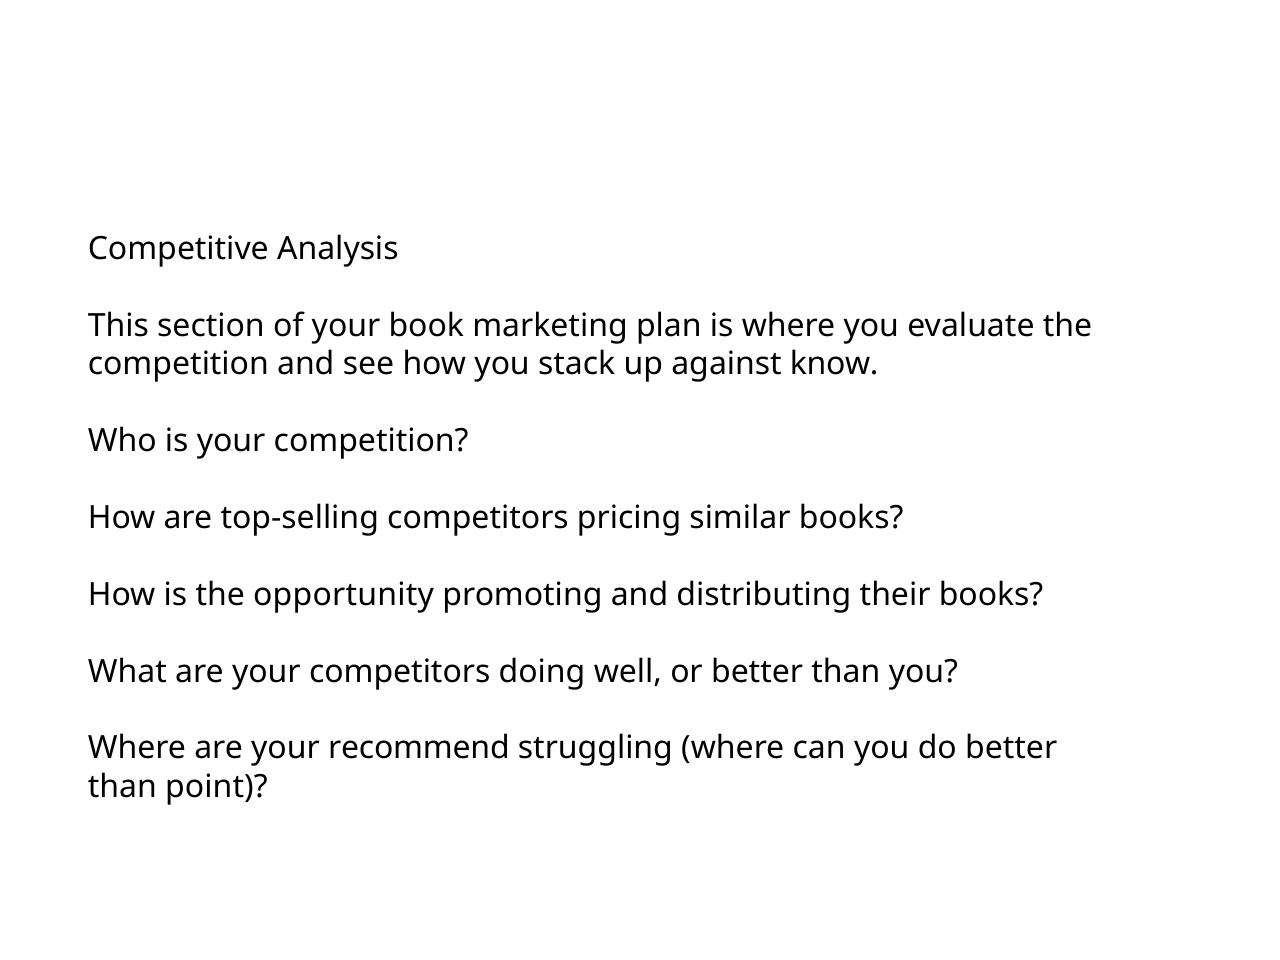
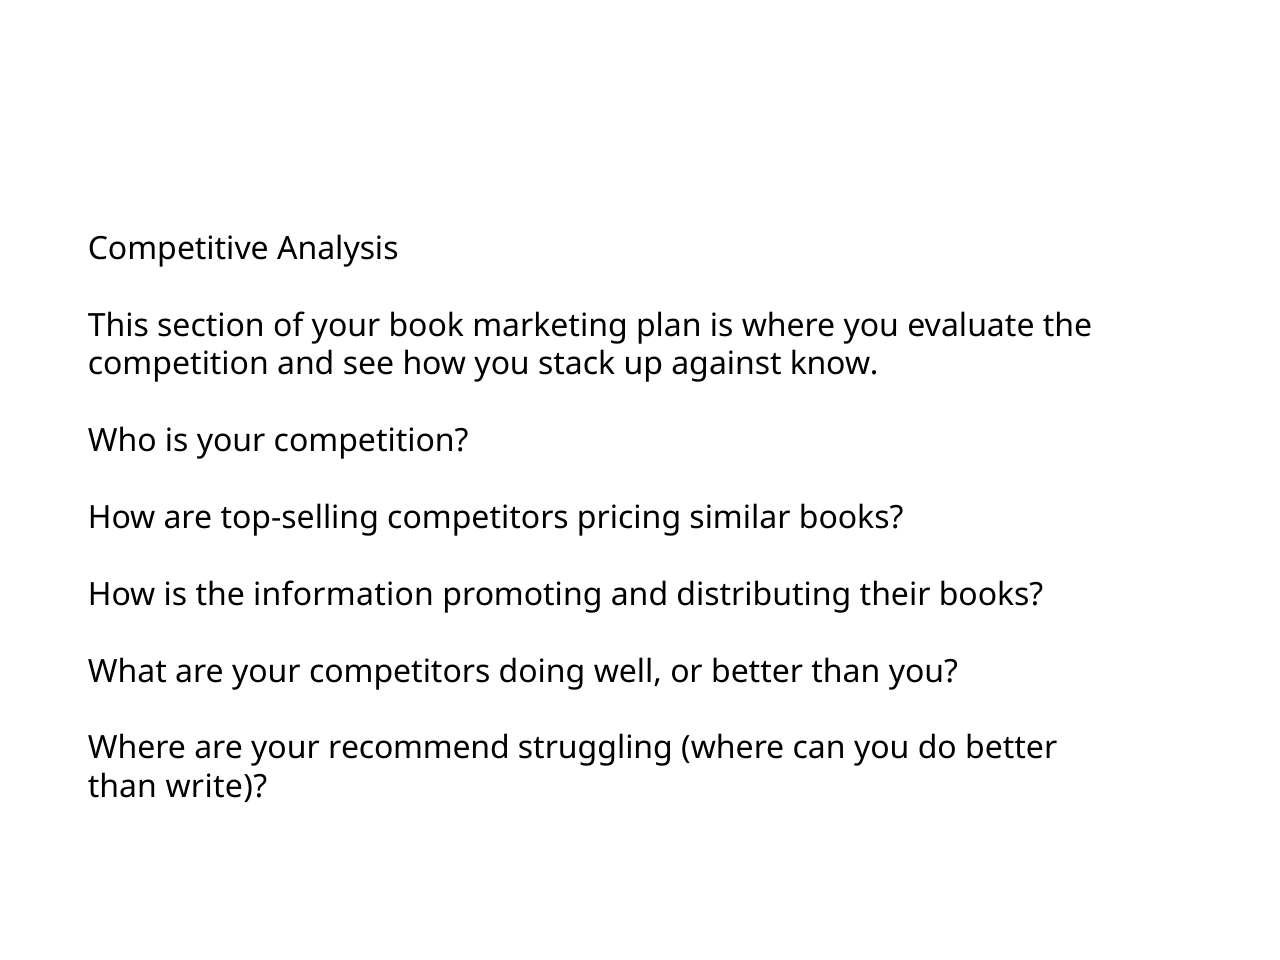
opportunity: opportunity -> information
point: point -> write
